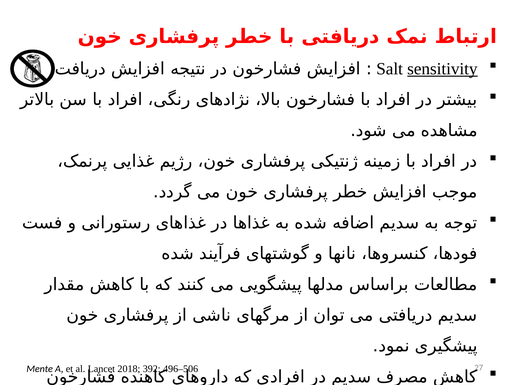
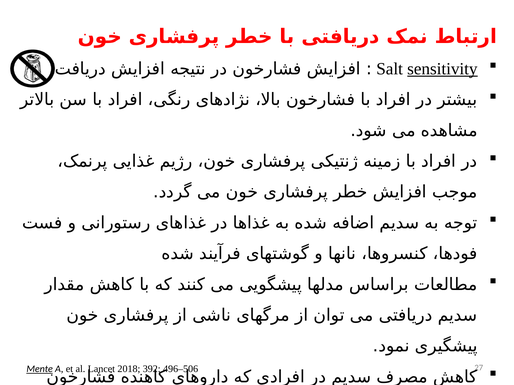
Mente underline: none -> present
